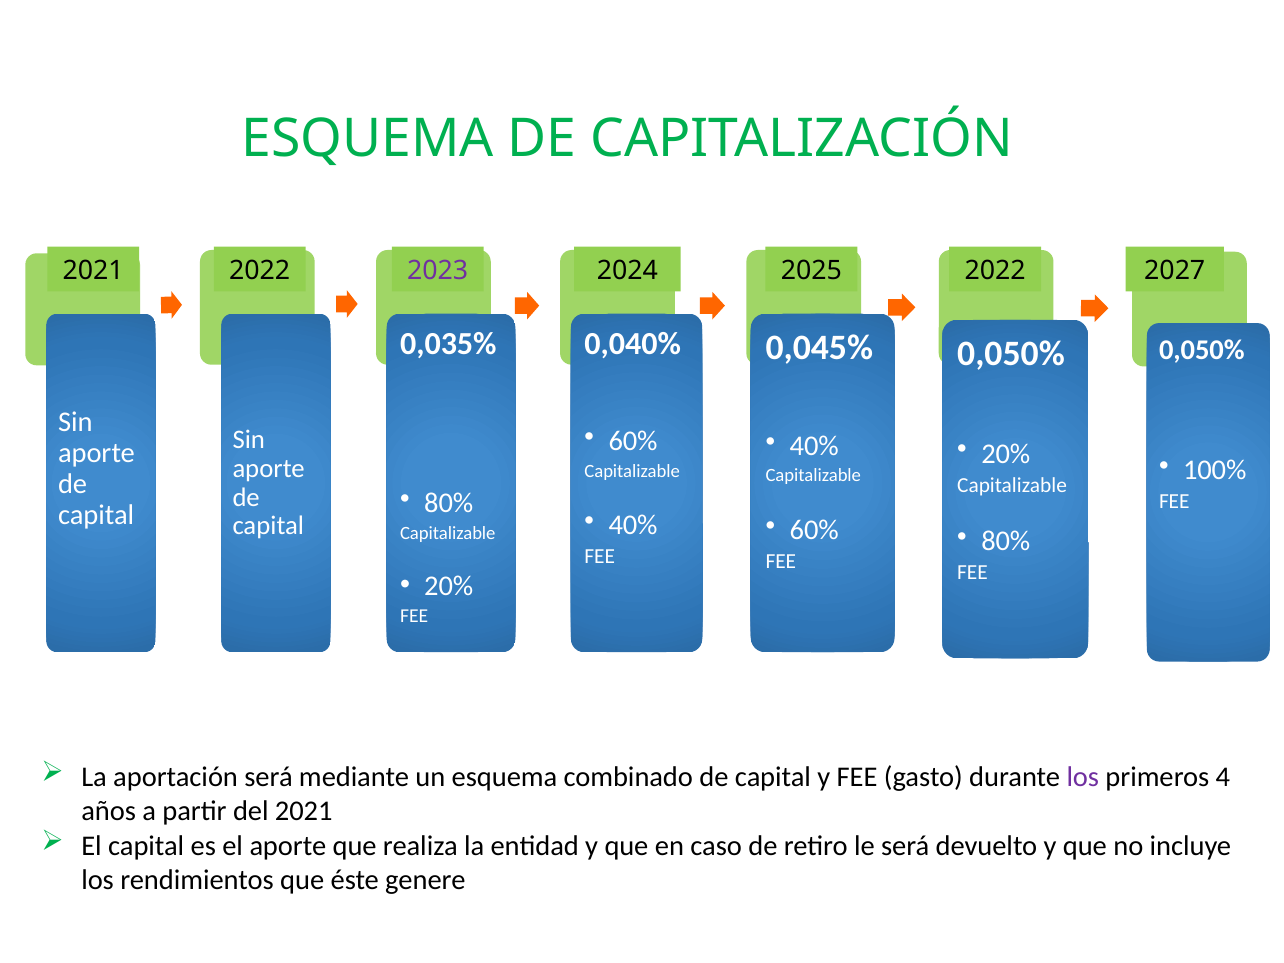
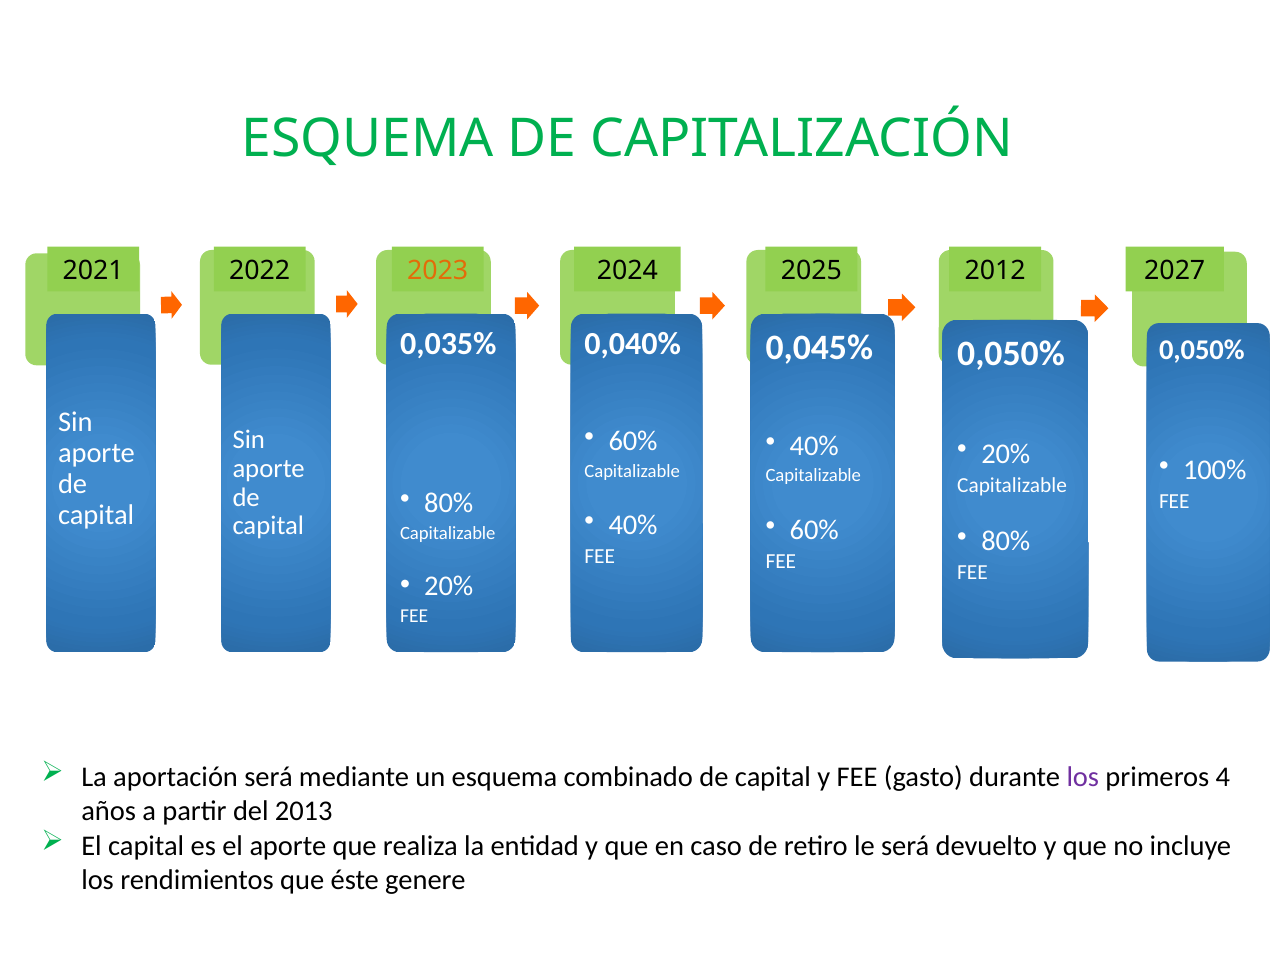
2023 colour: purple -> orange
2022 at (995, 271): 2022 -> 2012
del 2021: 2021 -> 2013
